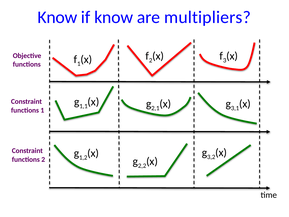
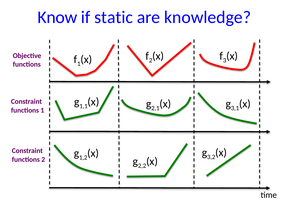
if know: know -> static
multipliers: multipliers -> knowledge
